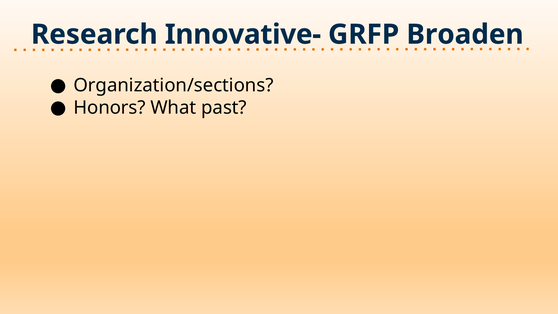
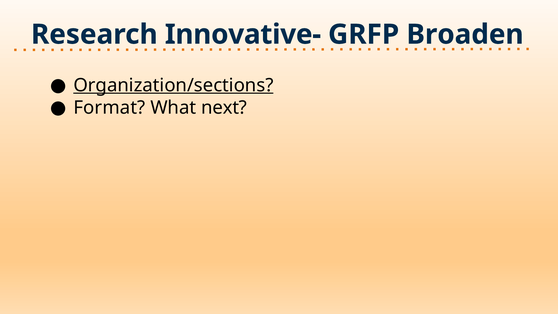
Organization/sections underline: none -> present
Honors: Honors -> Format
past: past -> next
